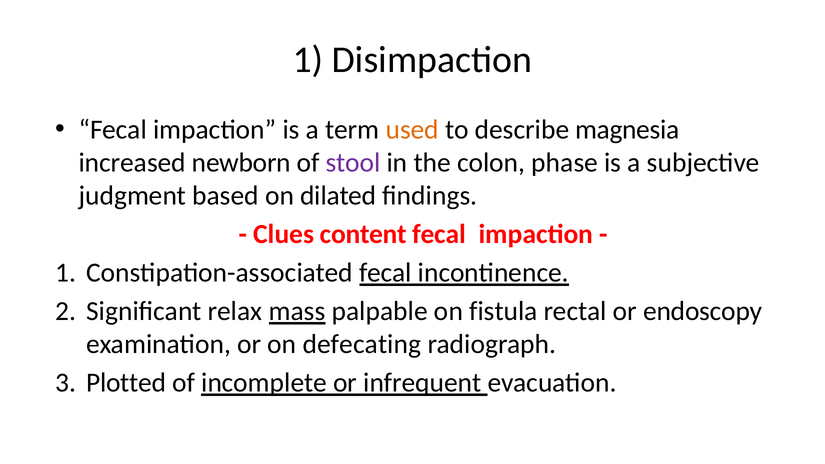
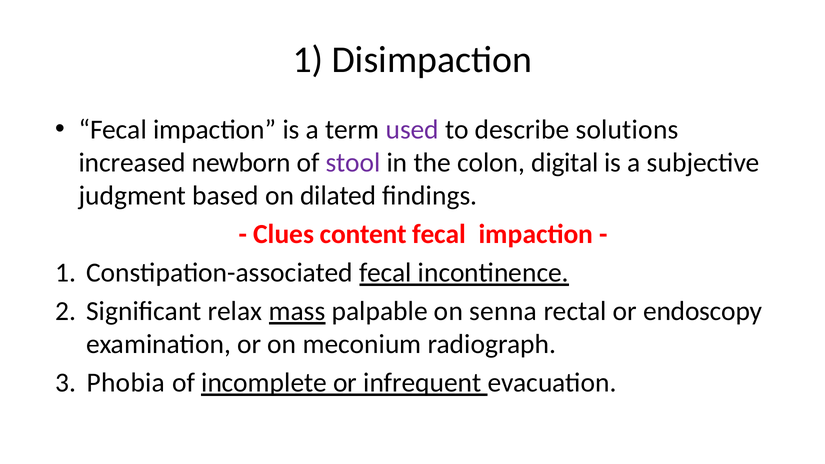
used colour: orange -> purple
magnesia: magnesia -> solutions
phase: phase -> digital
fistula: fistula -> senna
defecating: defecating -> meconium
Plotted: Plotted -> Phobia
